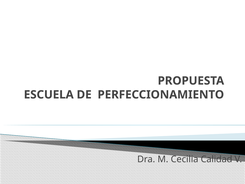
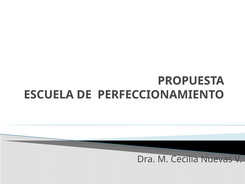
Calidad: Calidad -> Nuevas
